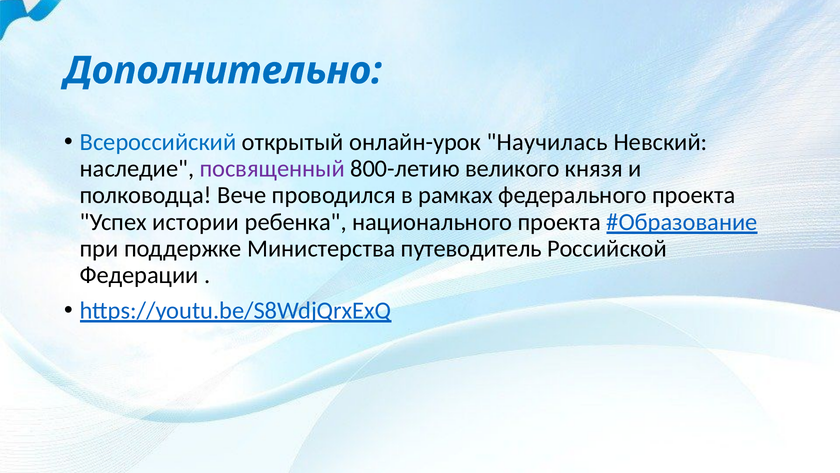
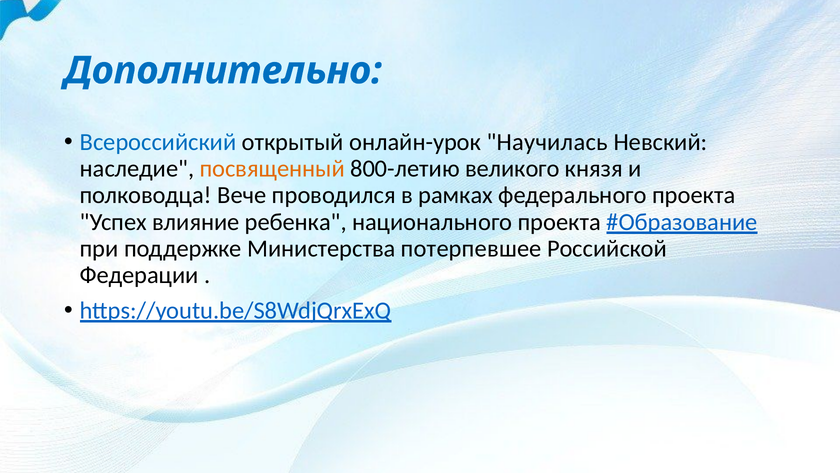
посвященный colour: purple -> orange
истории: истории -> влияние
путеводитель: путеводитель -> потерпевшее
